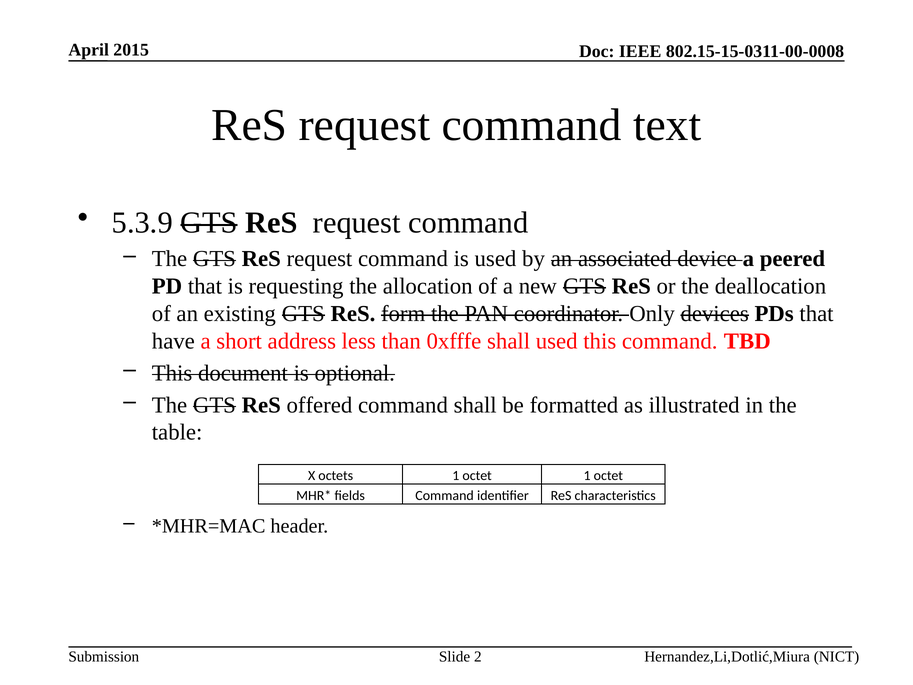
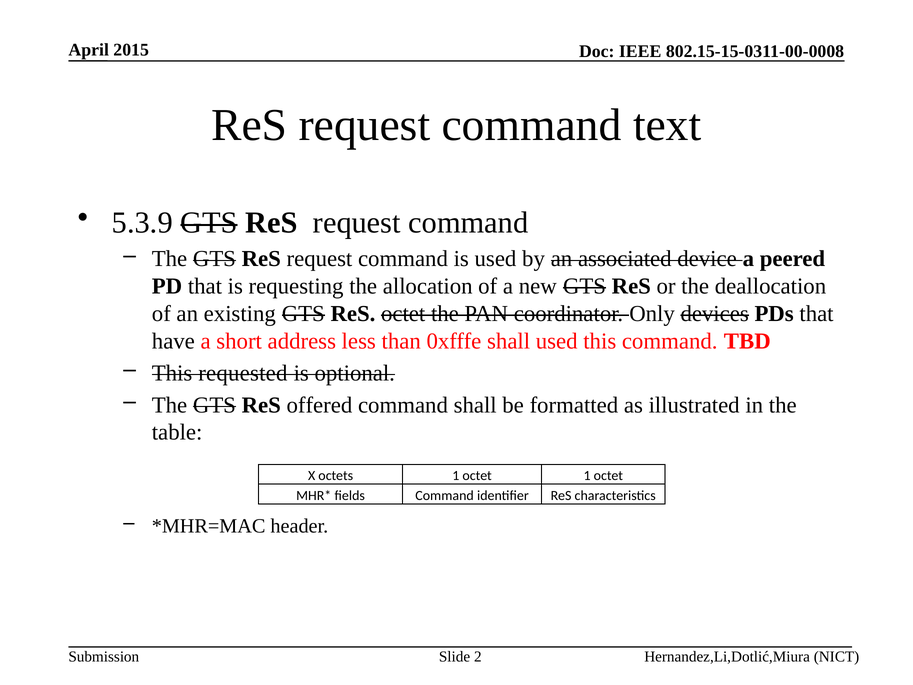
ReS form: form -> octet
document: document -> requested
